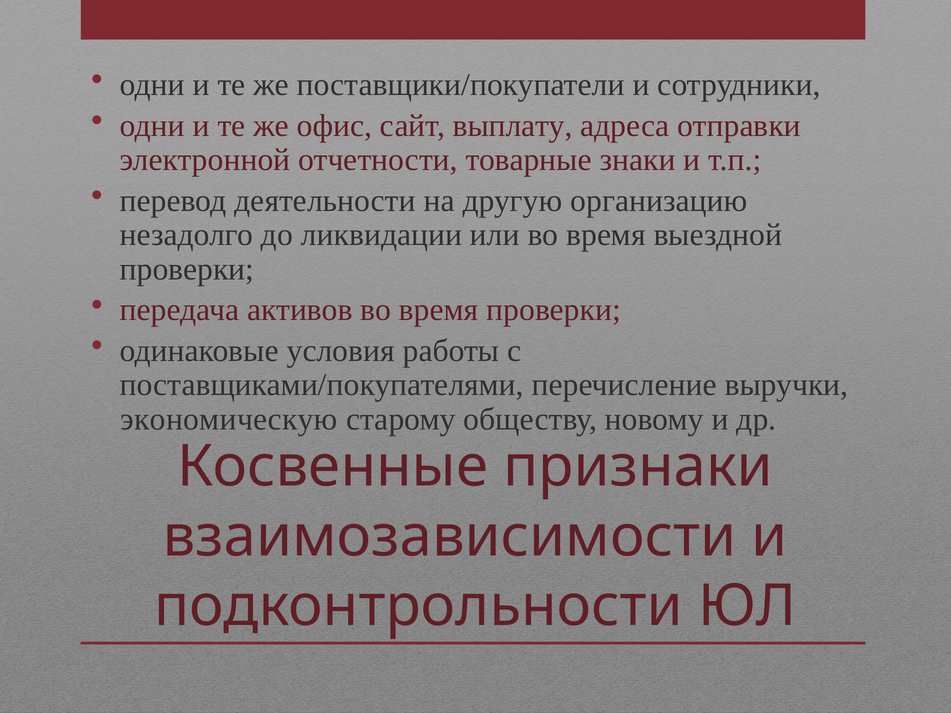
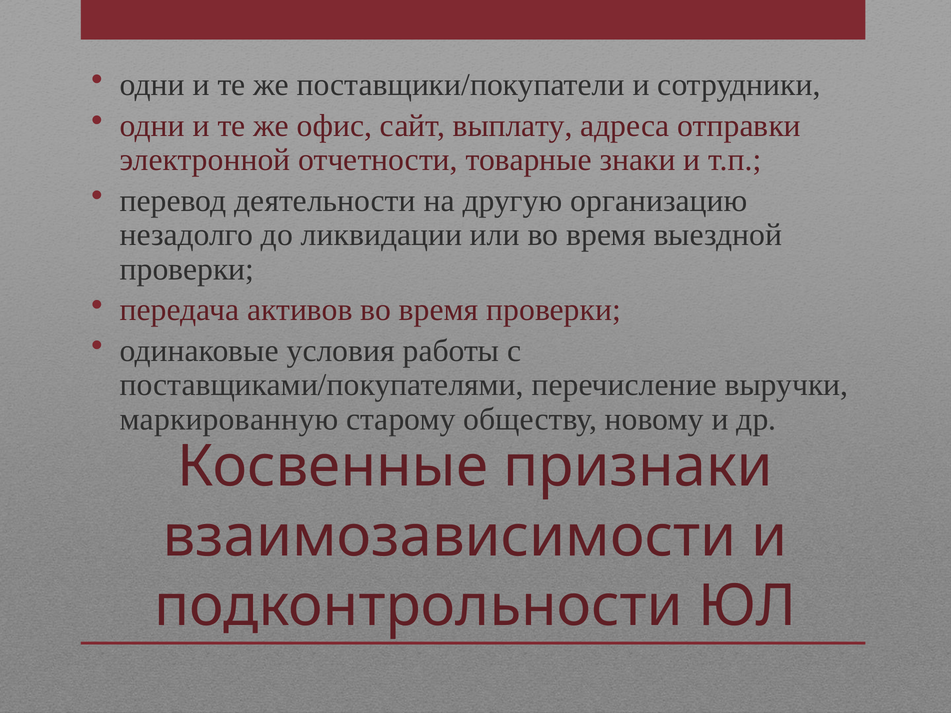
экономическую: экономическую -> маркированную
